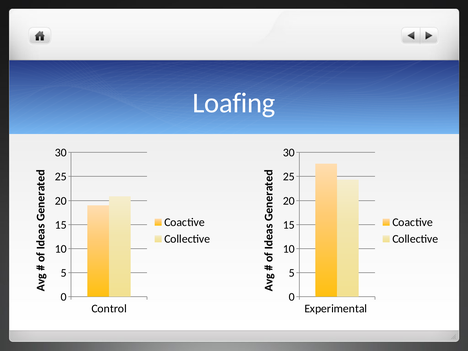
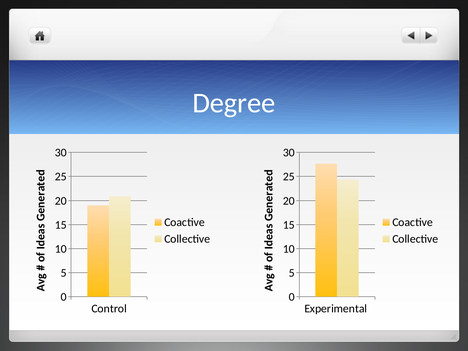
Loafing: Loafing -> Degree
